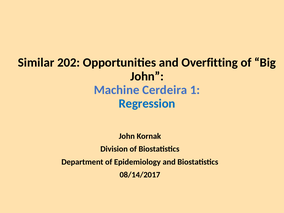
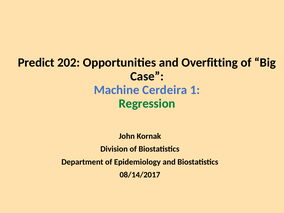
Similar: Similar -> Predict
John at (147, 76): John -> Case
Regression colour: blue -> green
